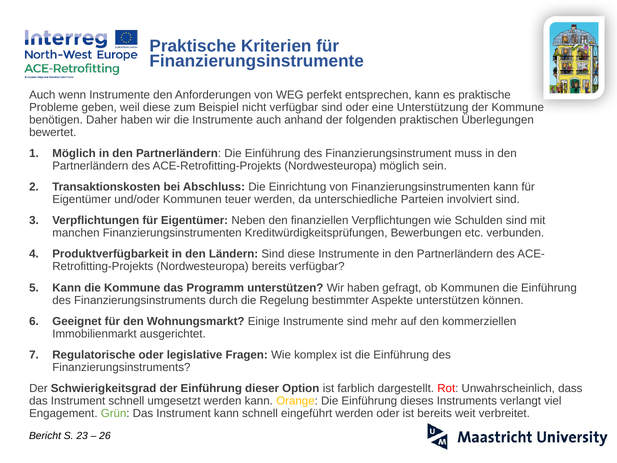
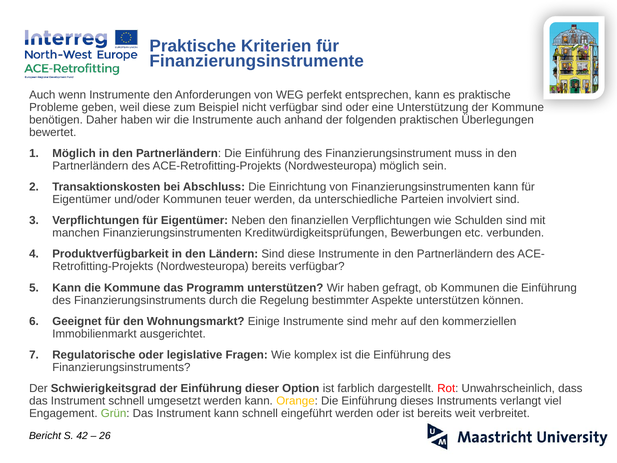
23: 23 -> 42
